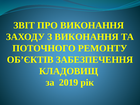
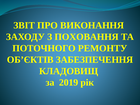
З ВИКОНАННЯ: ВИКОНАННЯ -> ПОХОВАННЯ
